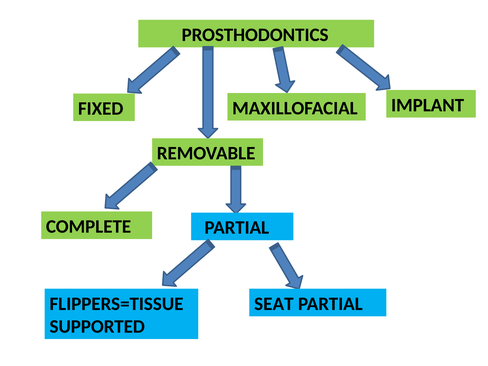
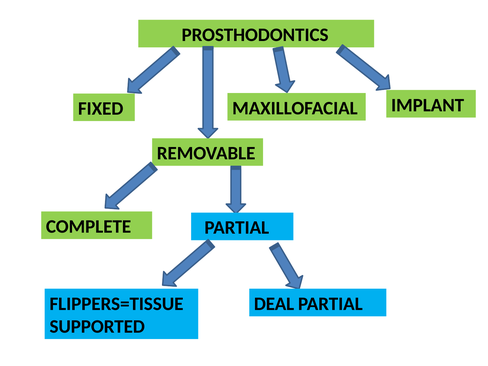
SEAT: SEAT -> DEAL
